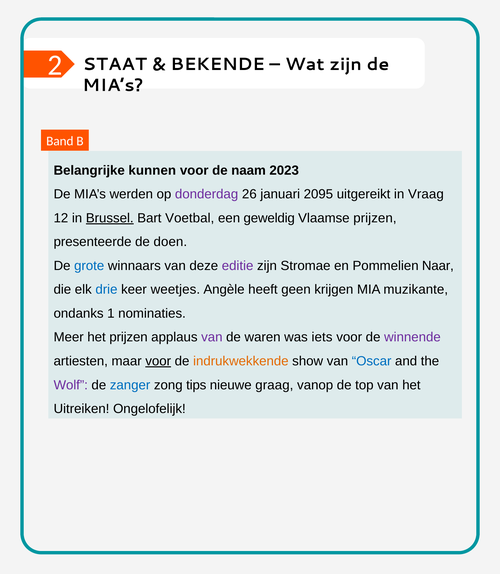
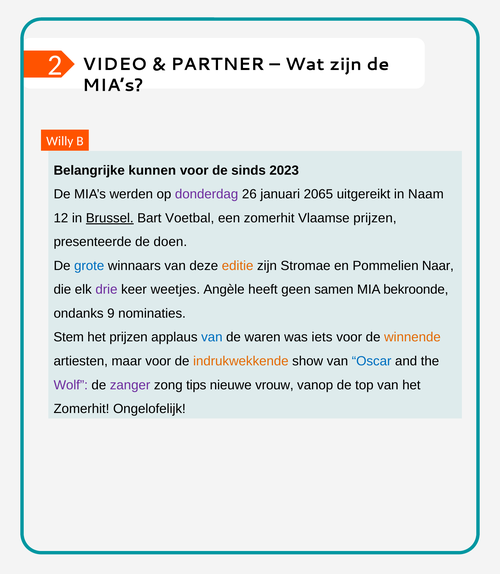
STAAT: STAAT -> VIDEO
BEKENDE: BEKENDE -> PARTNER
Band: Band -> Willy
naam: naam -> sinds
2095: 2095 -> 2065
Vraag: Vraag -> Naam
een geweldig: geweldig -> zomerhit
editie colour: purple -> orange
drie colour: blue -> purple
krijgen: krijgen -> samen
muzikante: muzikante -> bekroonde
1: 1 -> 9
Meer: Meer -> Stem
van at (212, 337) colour: purple -> blue
winnende colour: purple -> orange
voor at (158, 361) underline: present -> none
zanger colour: blue -> purple
graag: graag -> vrouw
Uitreiken at (81, 408): Uitreiken -> Zomerhit
